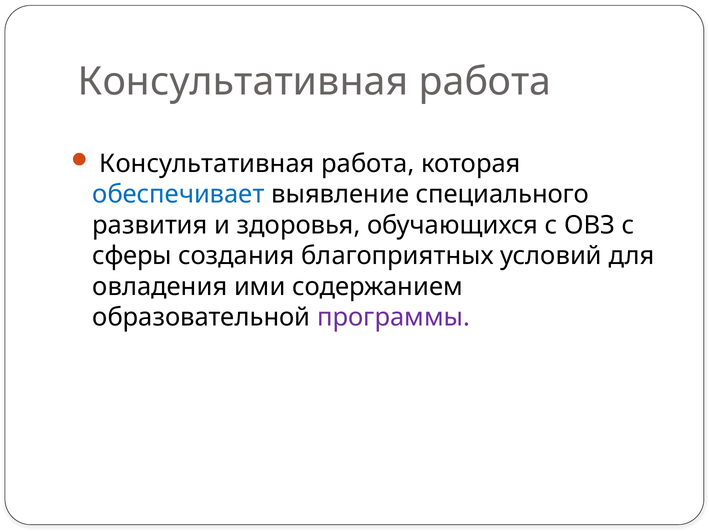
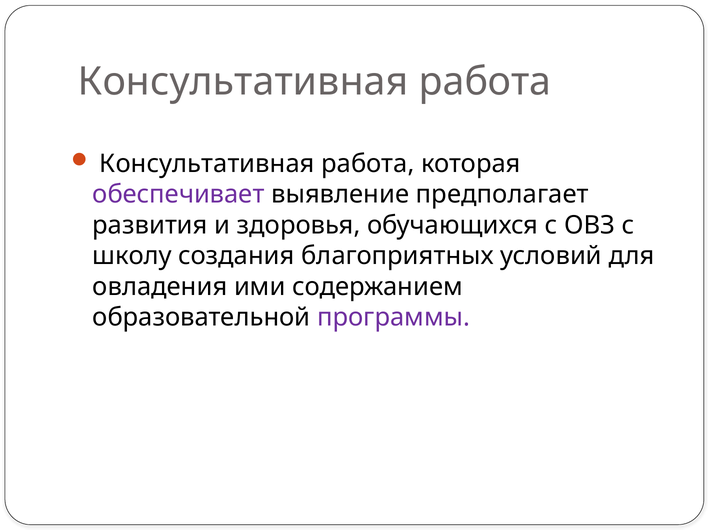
обеспечивает colour: blue -> purple
специального: специального -> предполагает
сферы: сферы -> школу
